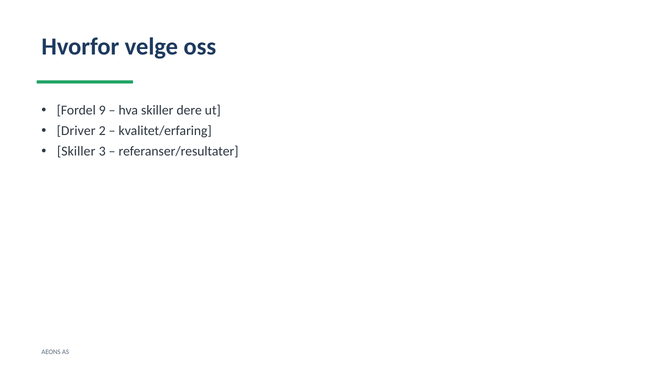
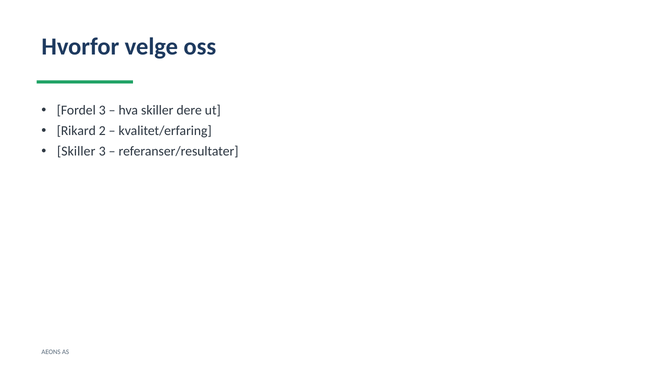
Fordel 9: 9 -> 3
Driver: Driver -> Rikard
